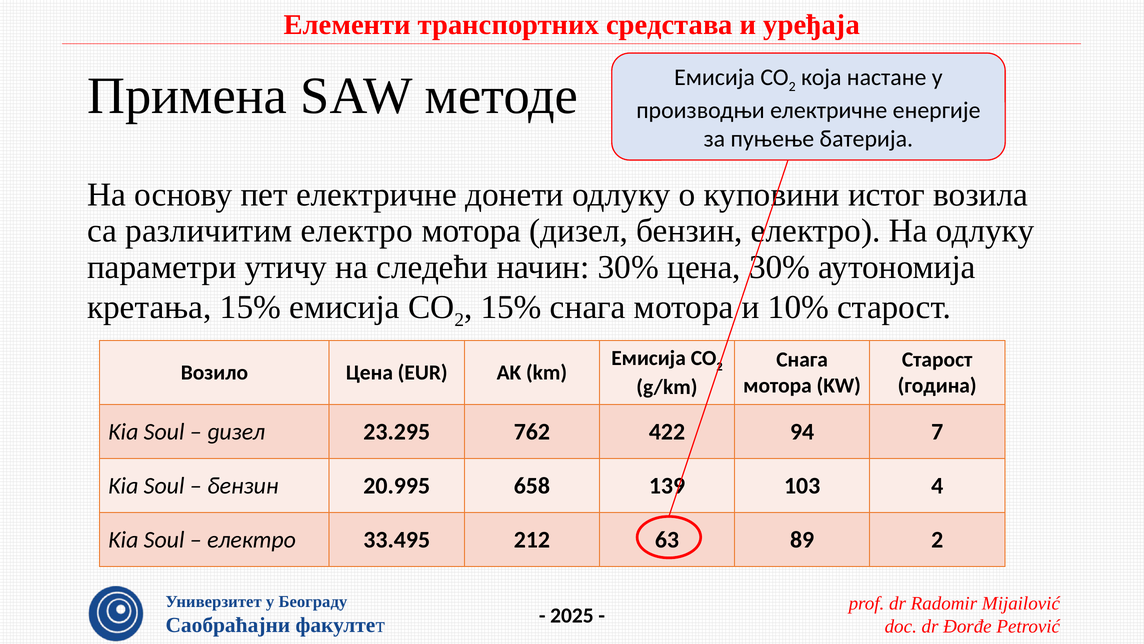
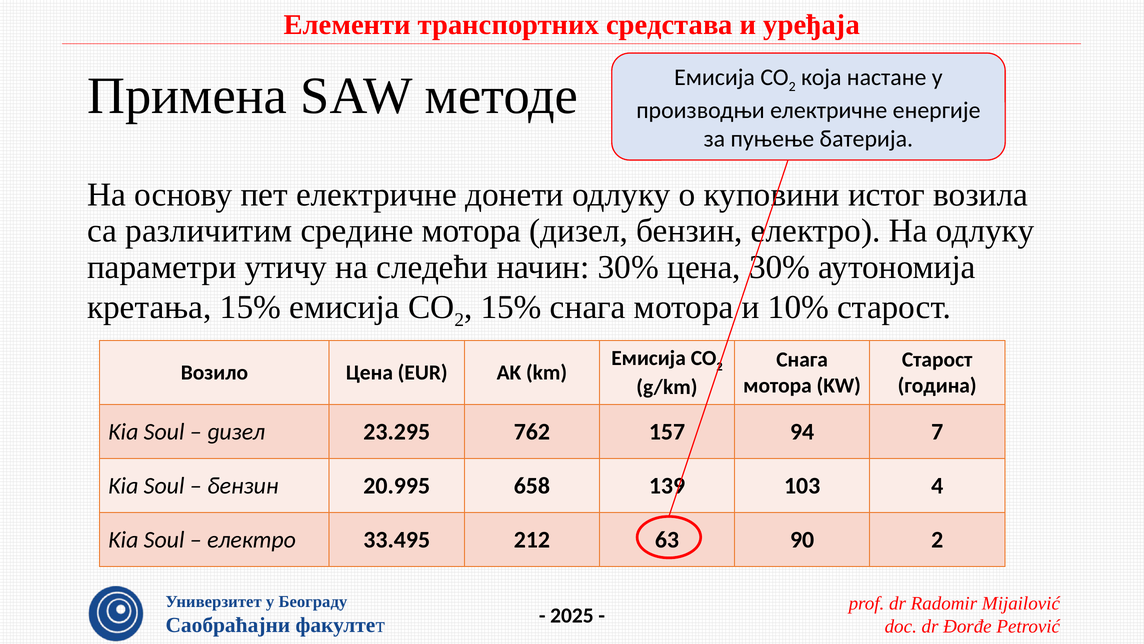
различитим електро: електро -> средине
422: 422 -> 157
89: 89 -> 90
